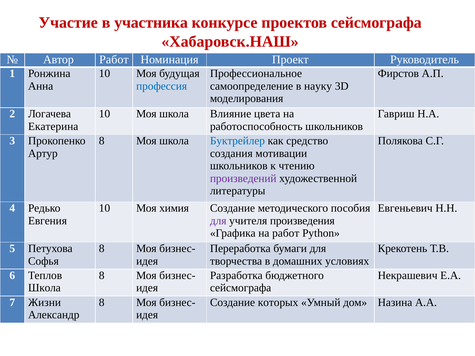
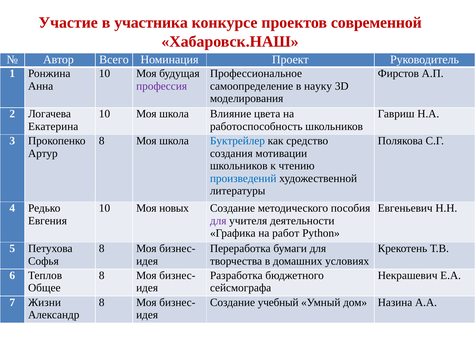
проектов сейсмографа: сейсмографа -> современной
Автор Работ: Работ -> Всего
профессия colour: blue -> purple
произведений colour: purple -> blue
химия: химия -> новых
произведения: произведения -> деятельности
Школа at (44, 288): Школа -> Общее
которых: которых -> учебный
